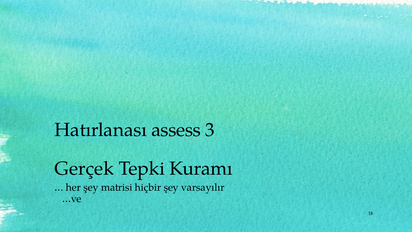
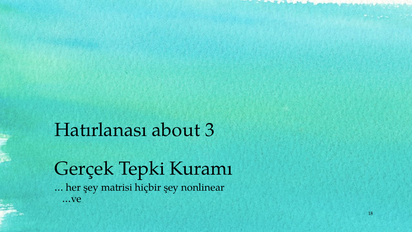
assess: assess -> about
varsayılır: varsayılır -> nonlinear
